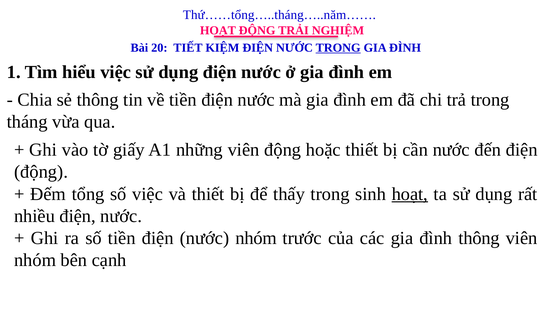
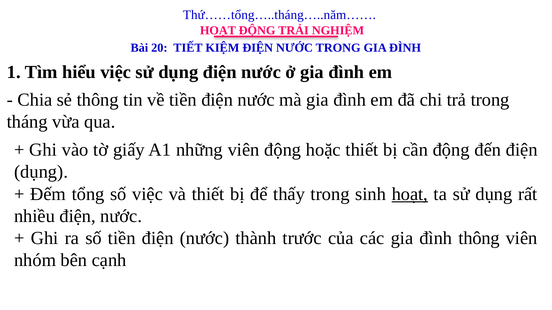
TRONG at (338, 48) underline: present -> none
cần nước: nước -> động
động at (41, 172): động -> dụng
nước nhóm: nhóm -> thành
